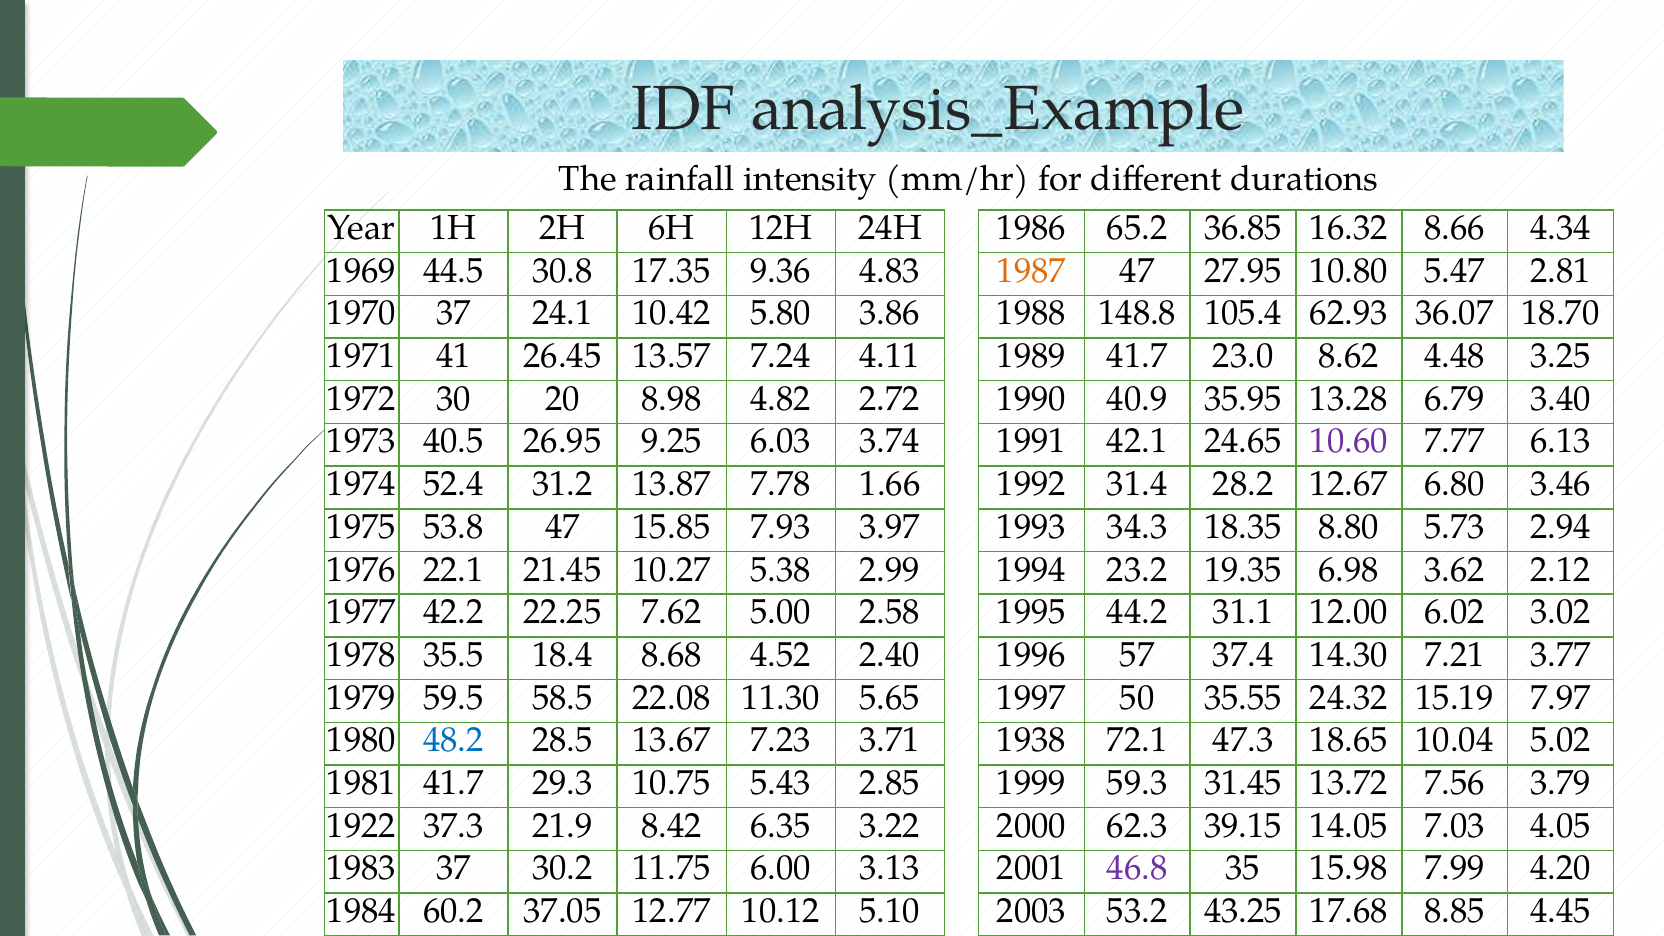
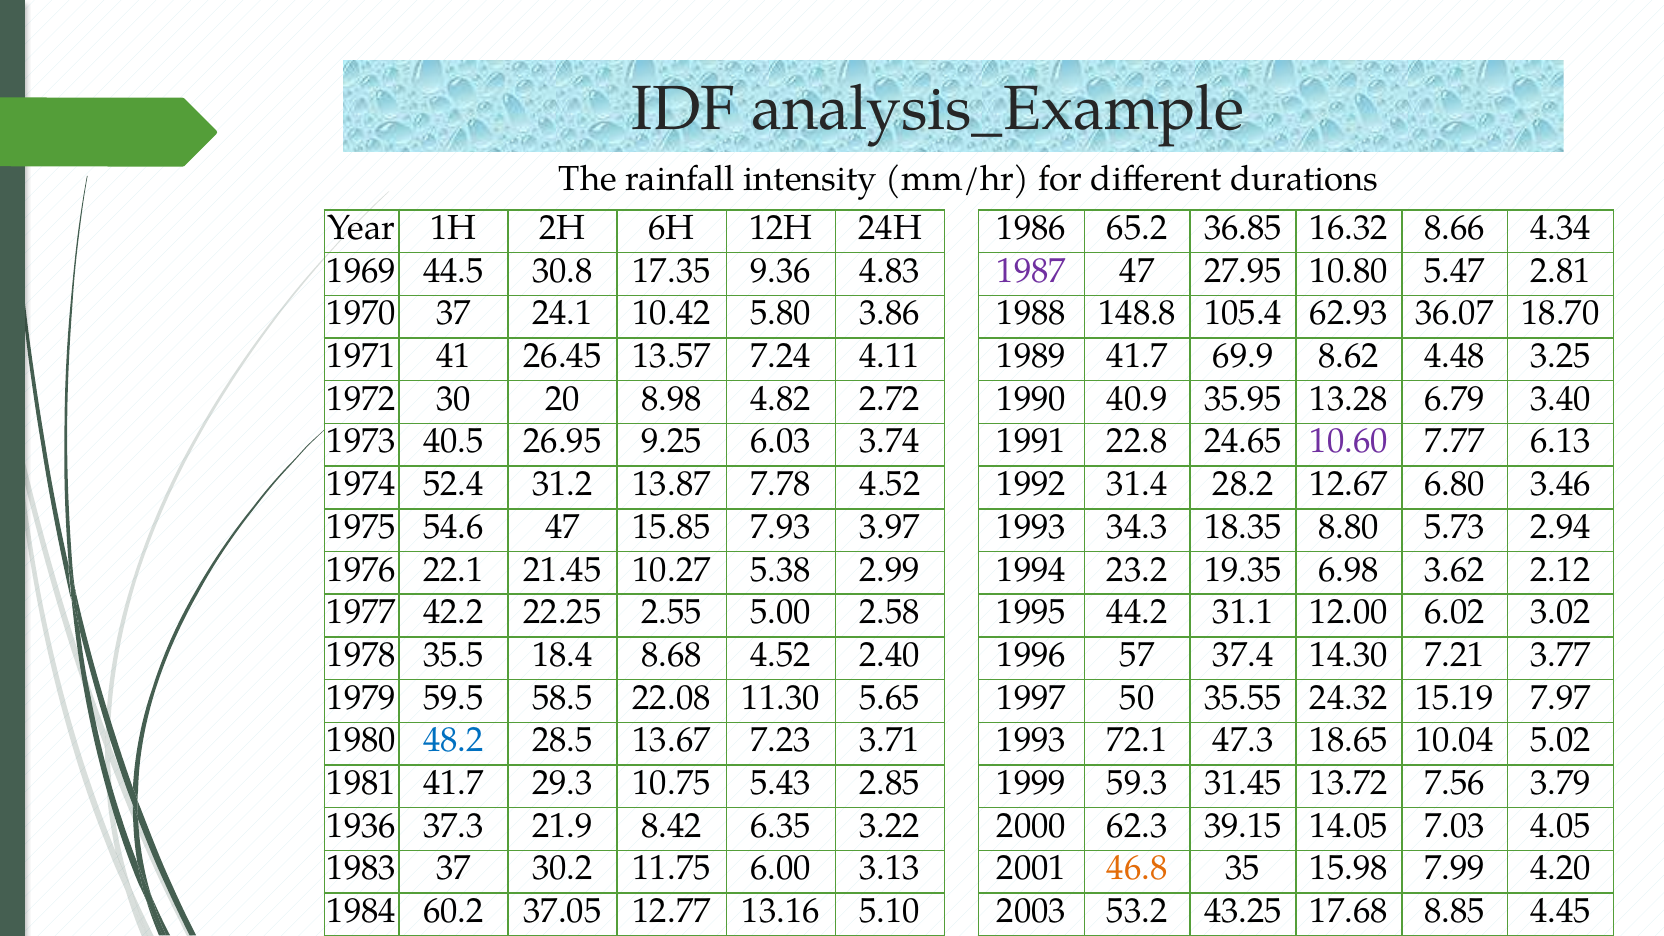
1987 colour: orange -> purple
23.0: 23.0 -> 69.9
42.1: 42.1 -> 22.8
7.78 1.66: 1.66 -> 4.52
53.8: 53.8 -> 54.6
7.62: 7.62 -> 2.55
1938 at (1031, 740): 1938 -> 1993
1922: 1922 -> 1936
46.8 colour: purple -> orange
10.12: 10.12 -> 13.16
